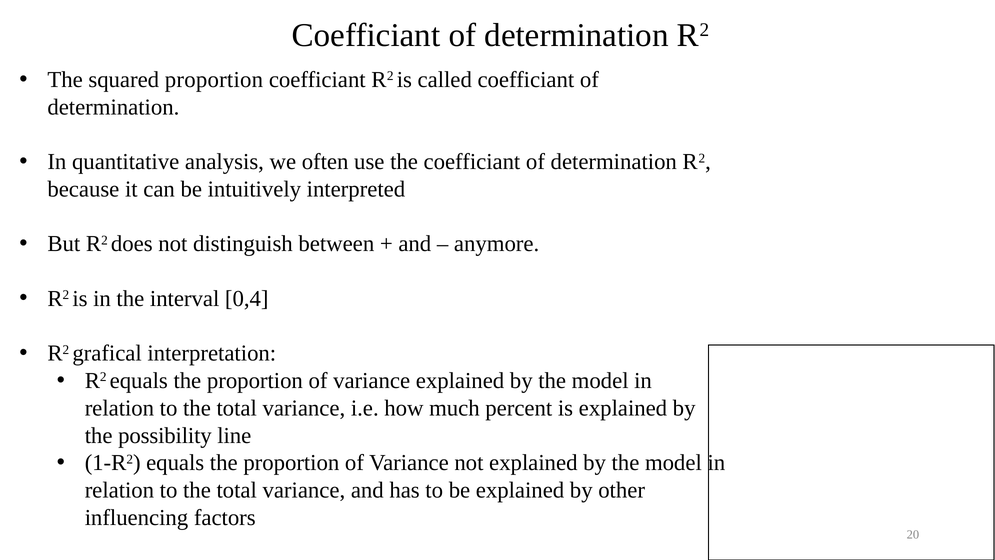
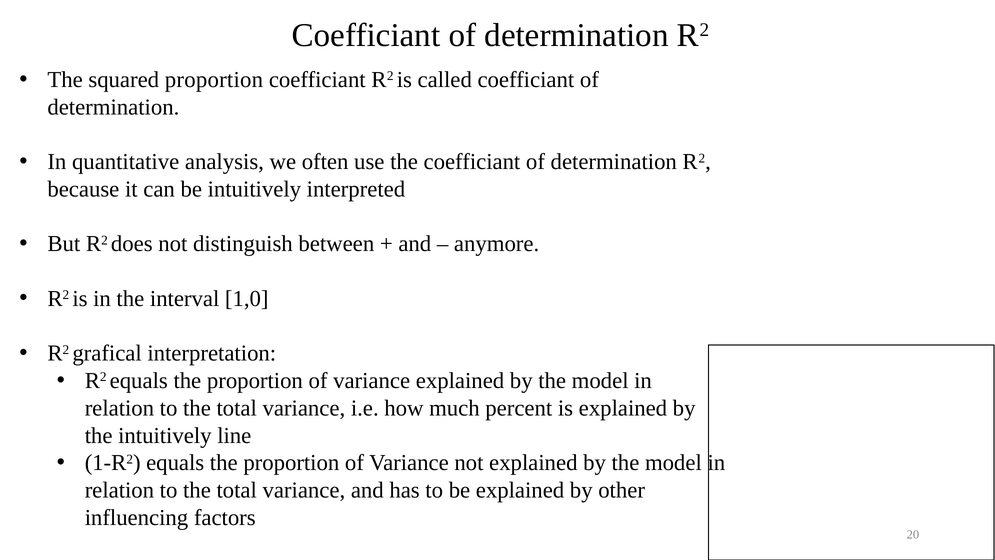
0,4: 0,4 -> 1,0
the possibility: possibility -> intuitively
